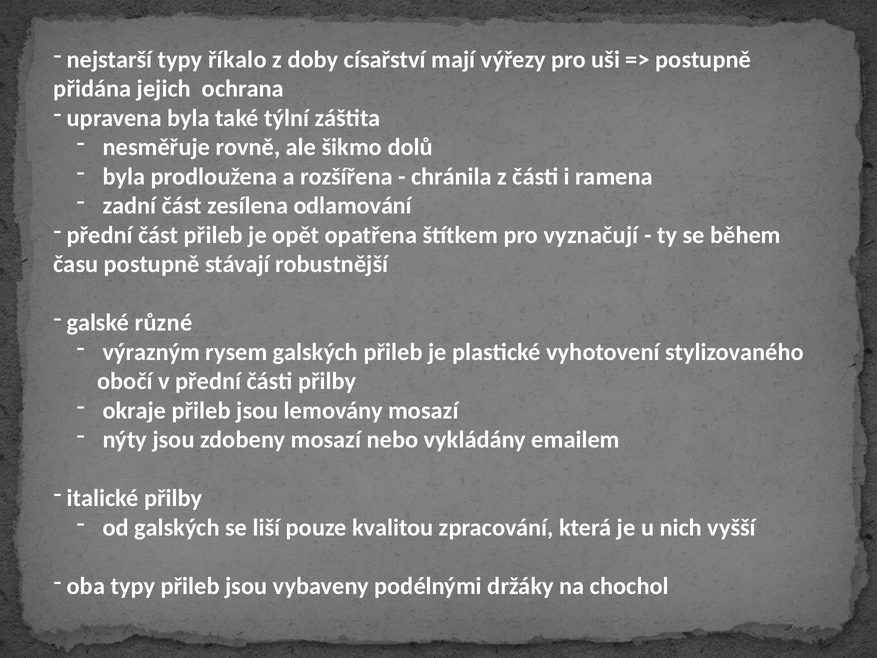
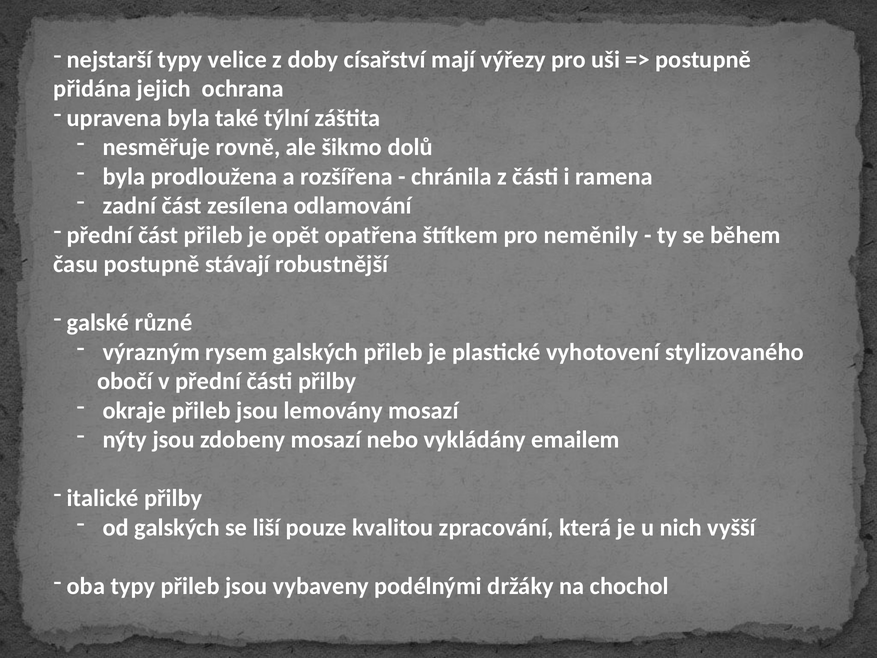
říkalo: říkalo -> velice
vyznačují: vyznačují -> neměnily
